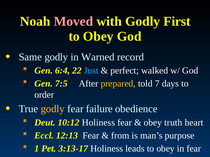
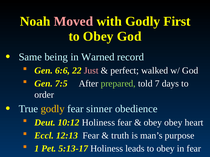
Same godly: godly -> being
6:4: 6:4 -> 6:6
Just colour: light blue -> pink
prepared colour: yellow -> light green
failure: failure -> sinner
obey truth: truth -> obey
from: from -> truth
3:13-17: 3:13-17 -> 5:13-17
